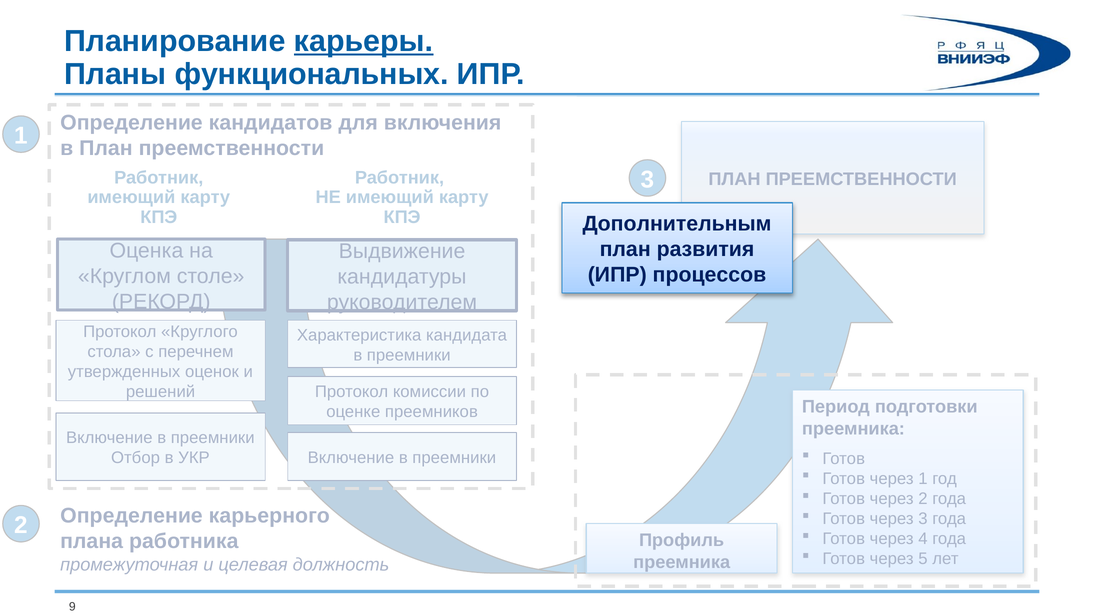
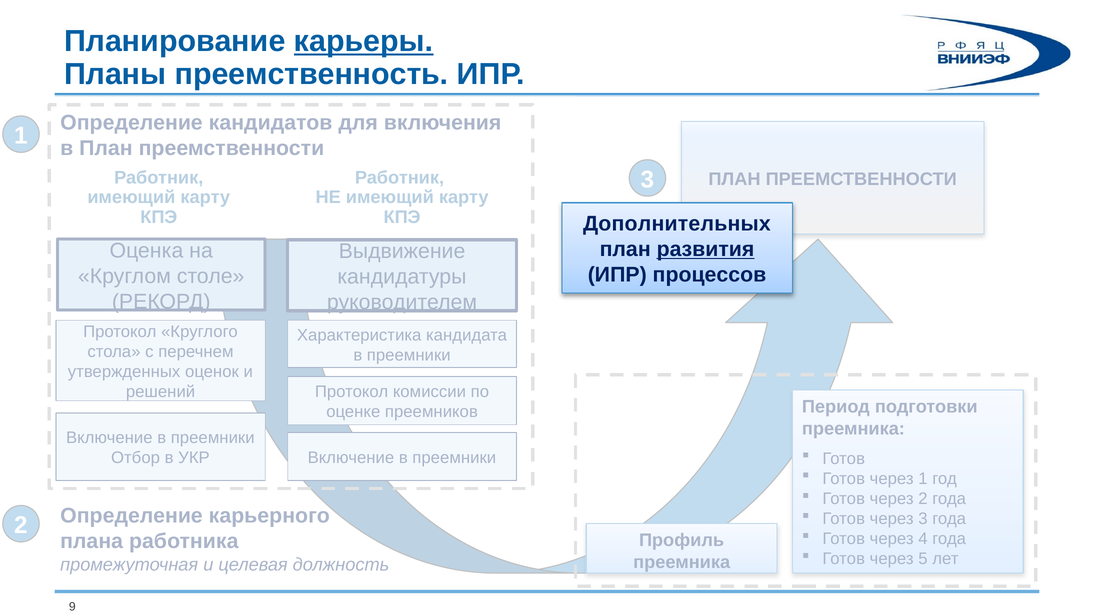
функциональных: функциональных -> преемственность
Дополнительным: Дополнительным -> Дополнительных
развития underline: none -> present
